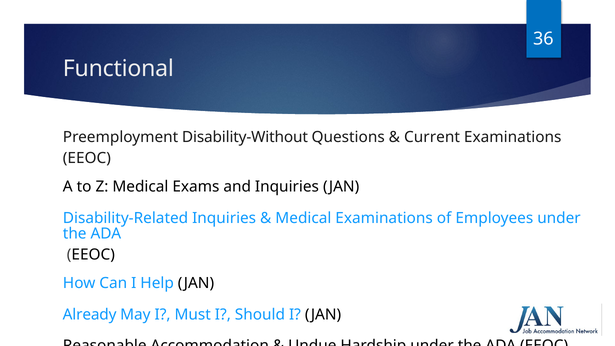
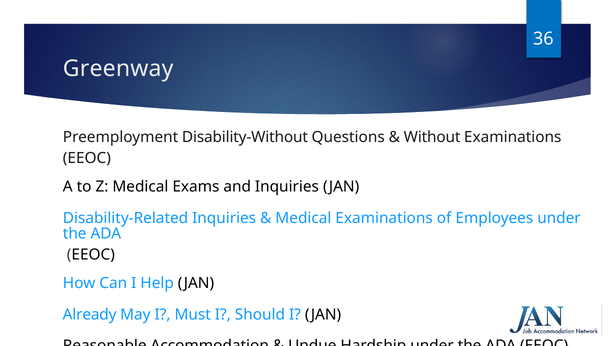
Functional: Functional -> Greenway
Current: Current -> Without
